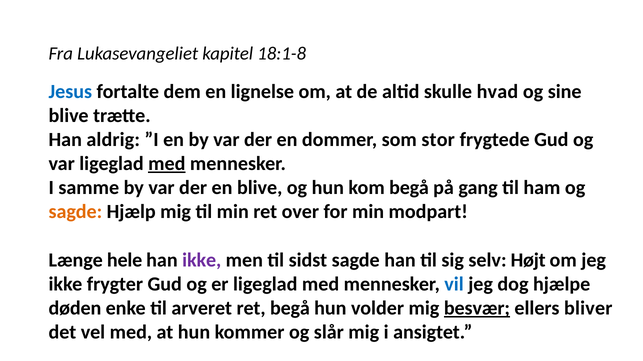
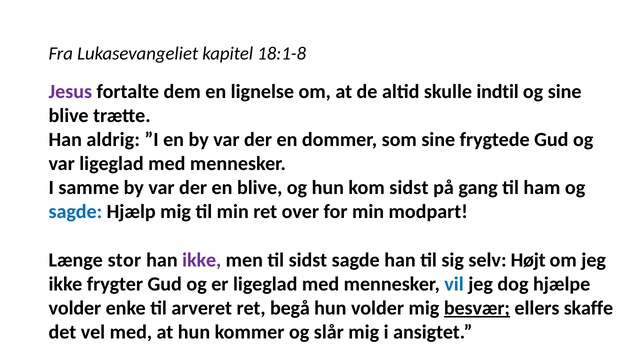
Jesus colour: blue -> purple
hvad: hvad -> indtil
som stor: stor -> sine
med at (167, 164) underline: present -> none
kom begå: begå -> sidst
sagde at (75, 212) colour: orange -> blue
hele: hele -> stor
døden at (75, 309): døden -> volder
bliver: bliver -> skaffe
